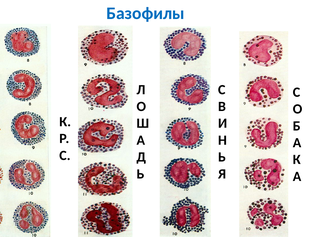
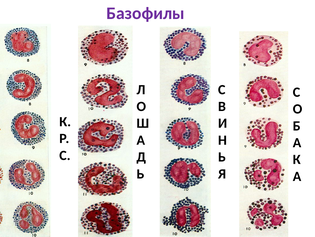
Базофилы colour: blue -> purple
